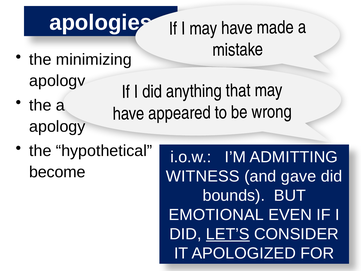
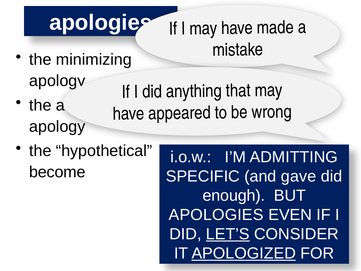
WITNESS: WITNESS -> SPECIFIC
bounds: bounds -> enough
EMOTIONAL at (216, 215): EMOTIONAL -> APOLOGIES
APOLOGIZED underline: none -> present
